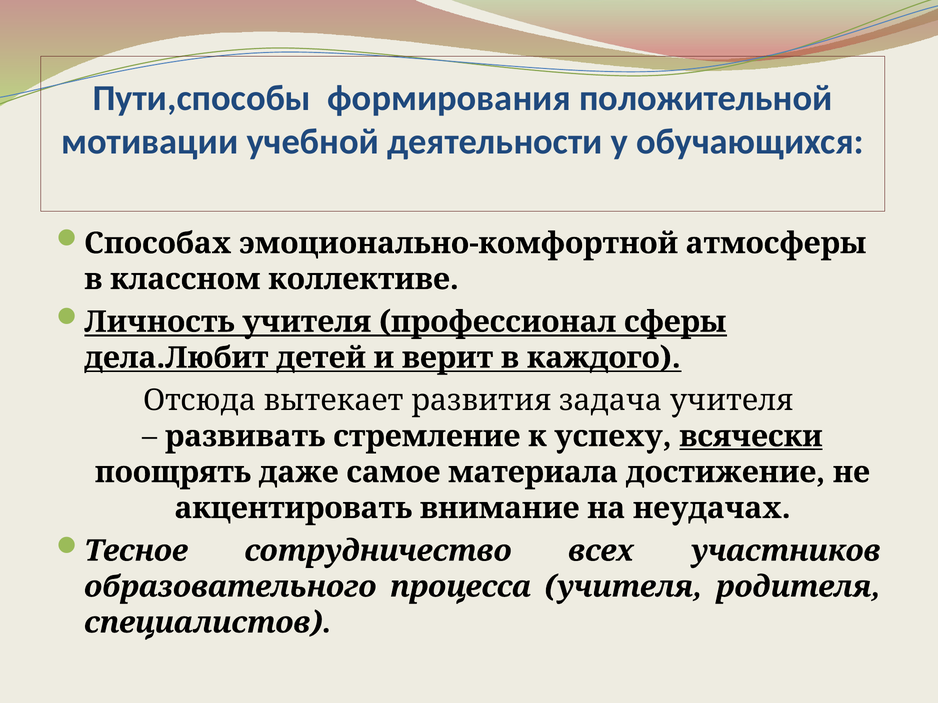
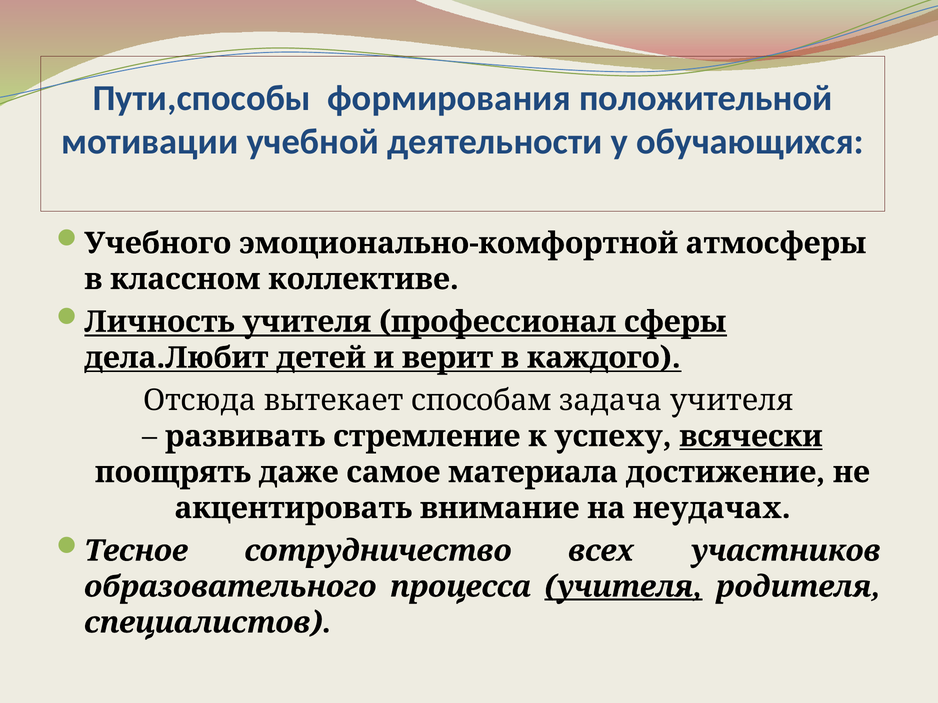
Способах: Способах -> Учебного
развития: развития -> способам
учителя at (623, 587) underline: none -> present
